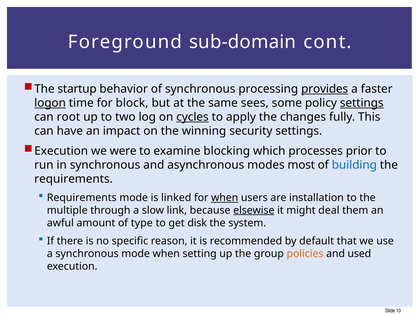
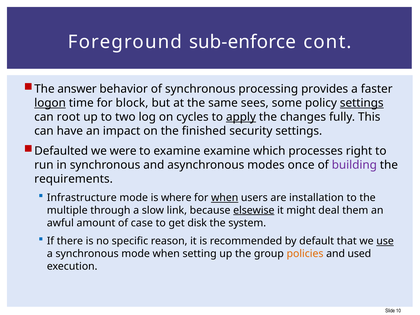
sub-domain: sub-domain -> sub-enforce
startup: startup -> answer
provides underline: present -> none
cycles underline: present -> none
apply underline: none -> present
winning: winning -> finished
Execution at (61, 151): Execution -> Defaulted
examine blocking: blocking -> examine
prior: prior -> right
most: most -> once
building colour: blue -> purple
Requirements at (82, 198): Requirements -> Infrastructure
linked: linked -> where
type: type -> case
use underline: none -> present
